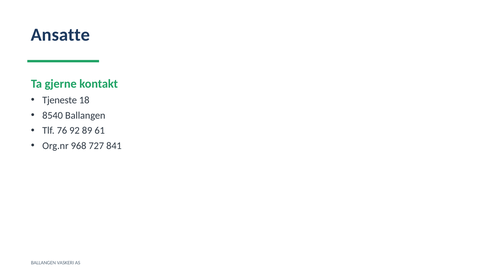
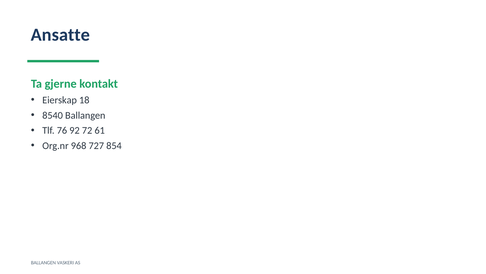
Tjeneste: Tjeneste -> Eierskap
89: 89 -> 72
841: 841 -> 854
